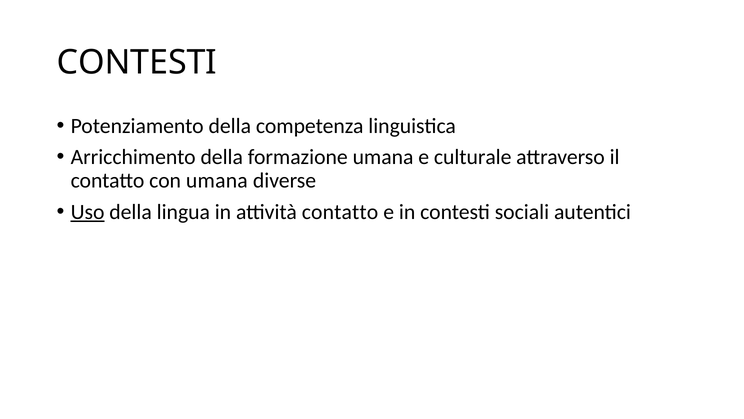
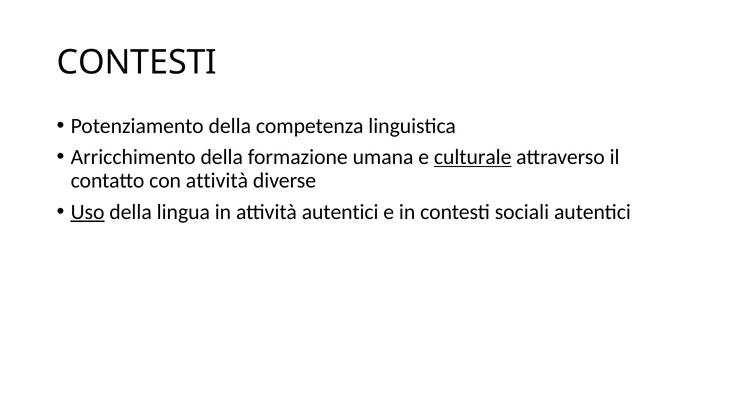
culturale underline: none -> present
con umana: umana -> attività
attività contatto: contatto -> autentici
